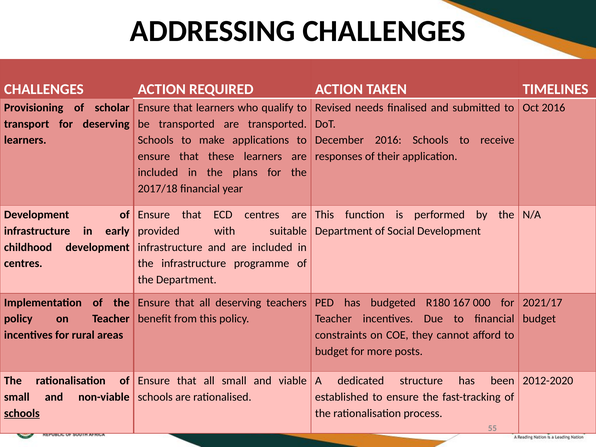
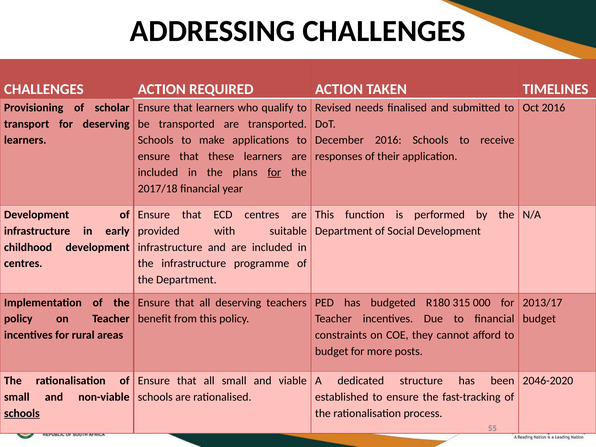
for at (274, 172) underline: none -> present
167: 167 -> 315
2021/17: 2021/17 -> 2013/17
2012-2020: 2012-2020 -> 2046-2020
